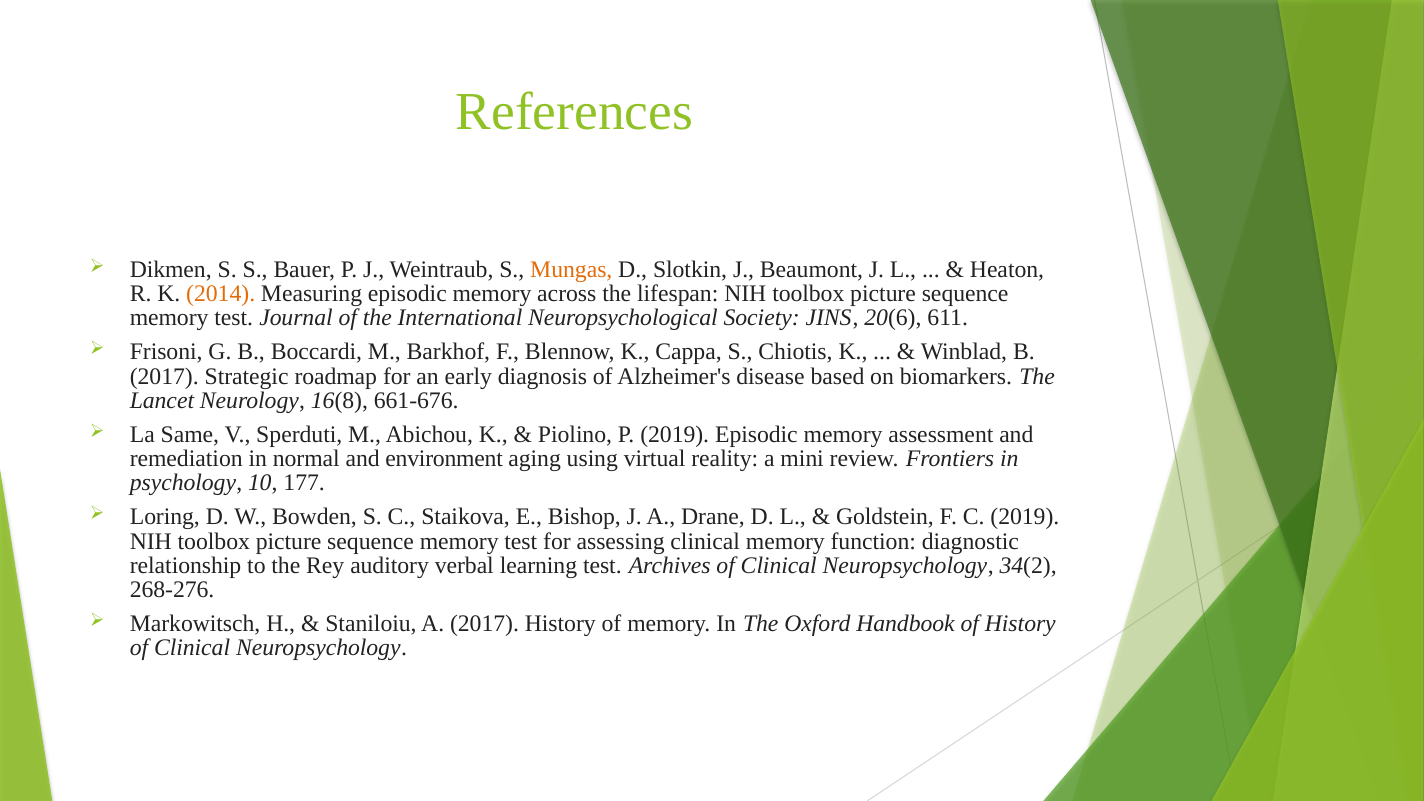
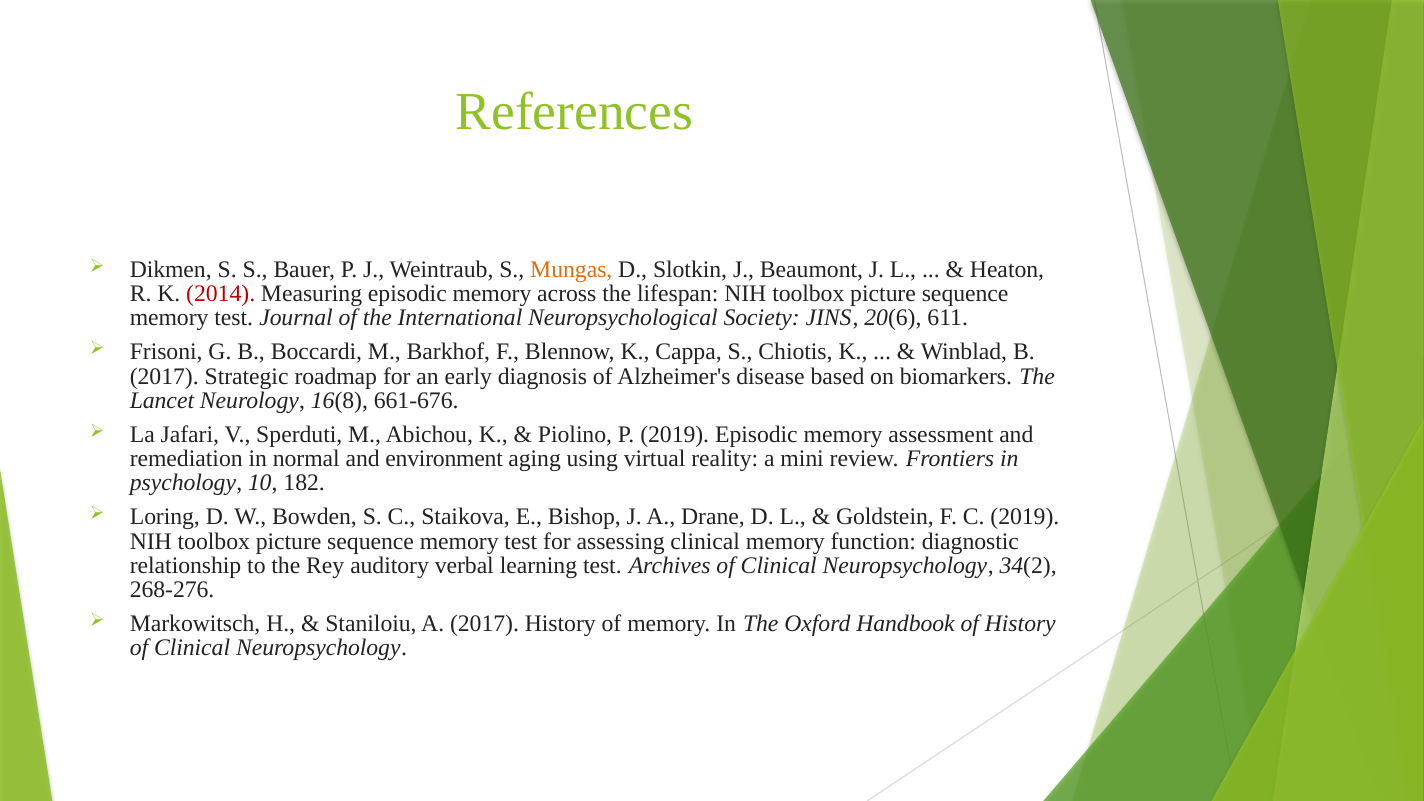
2014 colour: orange -> red
Same: Same -> Jafari
177: 177 -> 182
